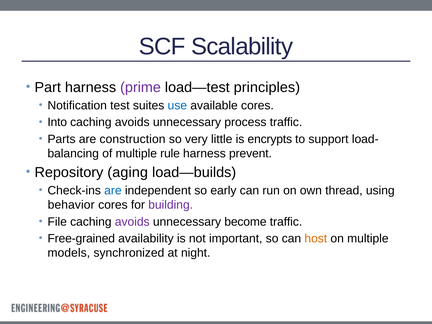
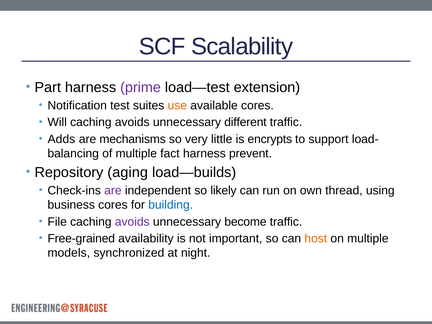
principles: principles -> extension
use colour: blue -> orange
Into: Into -> Will
process: process -> different
Parts: Parts -> Adds
construction: construction -> mechanisms
rule: rule -> fact
are at (113, 191) colour: blue -> purple
early: early -> likely
behavior: behavior -> business
building colour: purple -> blue
